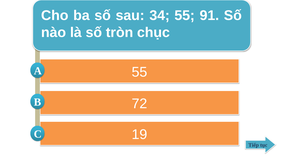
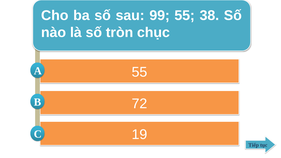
34: 34 -> 99
91: 91 -> 38
